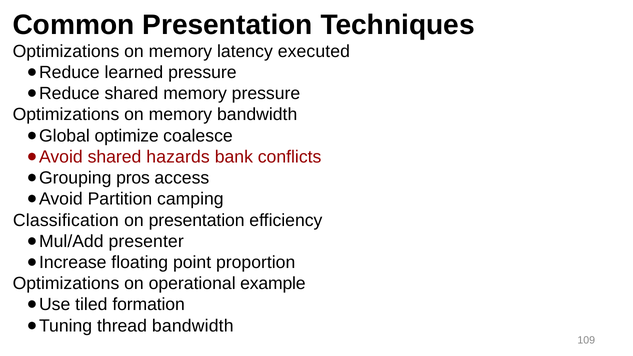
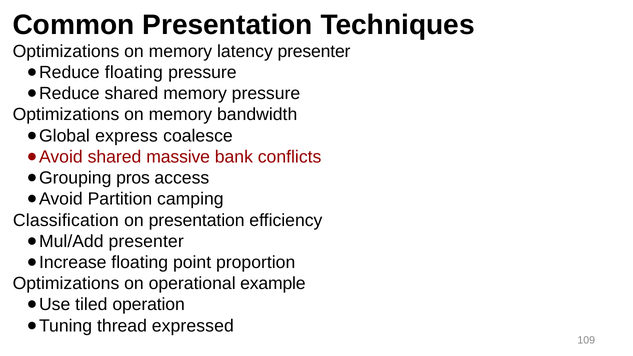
latency executed: executed -> presenter
learned at (134, 72): learned -> floating
optimize: optimize -> express
hazards: hazards -> massive
formation: formation -> operation
thread bandwidth: bandwidth -> expressed
